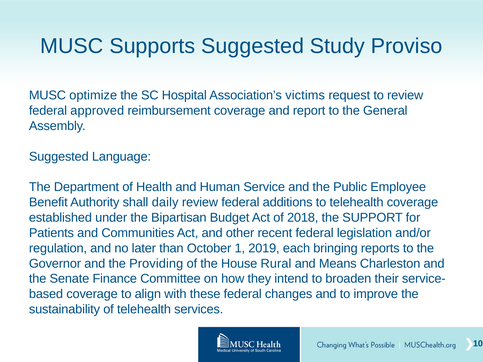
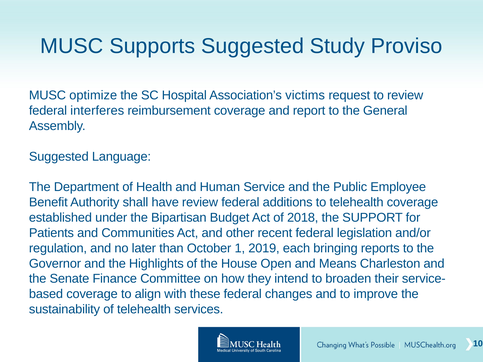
approved: approved -> interferes
daily: daily -> have
Providing: Providing -> Highlights
Rural: Rural -> Open
